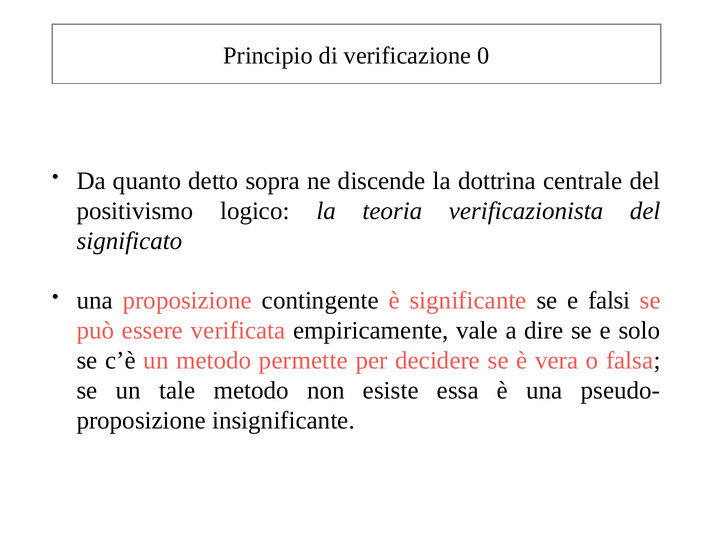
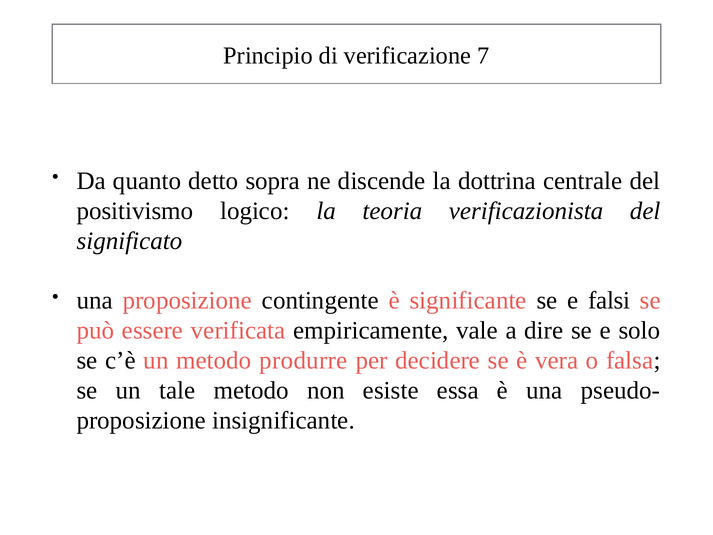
0: 0 -> 7
permette: permette -> produrre
